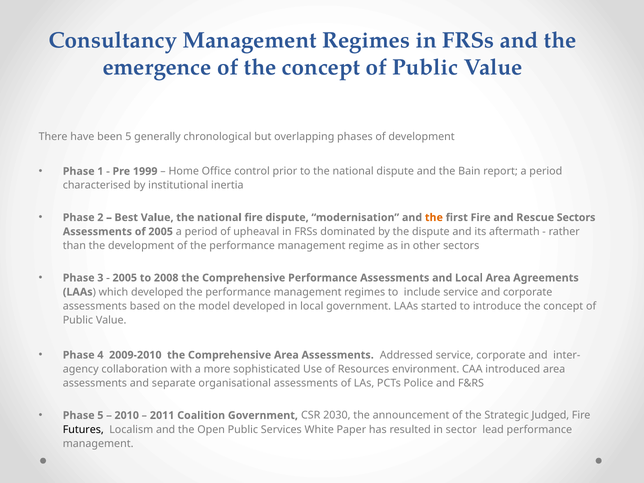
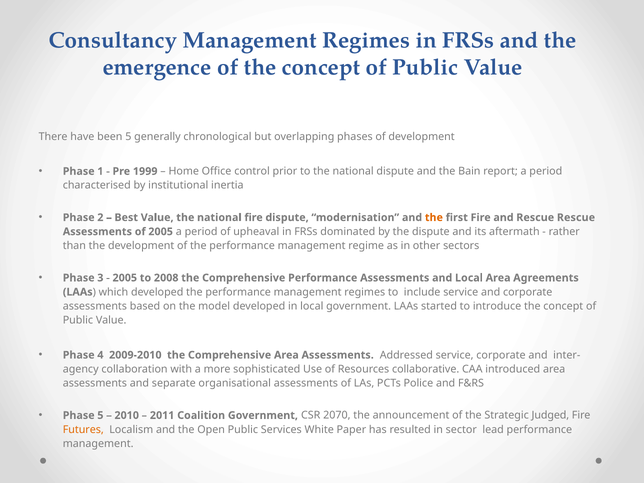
Rescue Sectors: Sectors -> Rescue
environment: environment -> collaborative
2030: 2030 -> 2070
Futures colour: black -> orange
